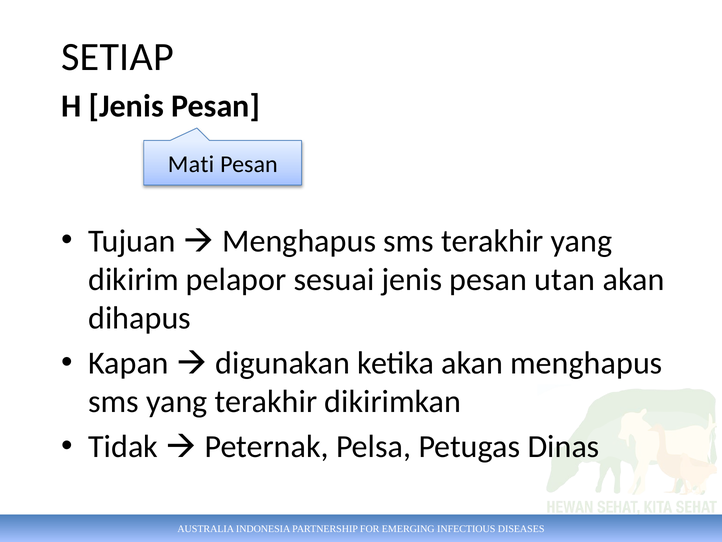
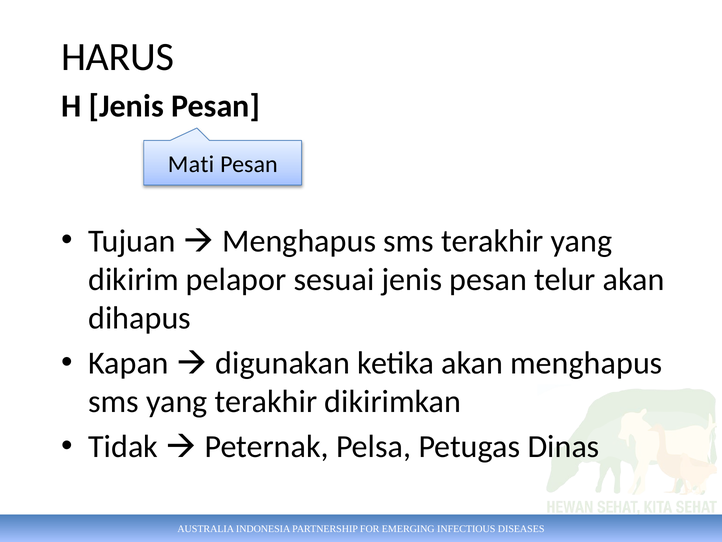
SETIAP: SETIAP -> HARUS
utan: utan -> telur
